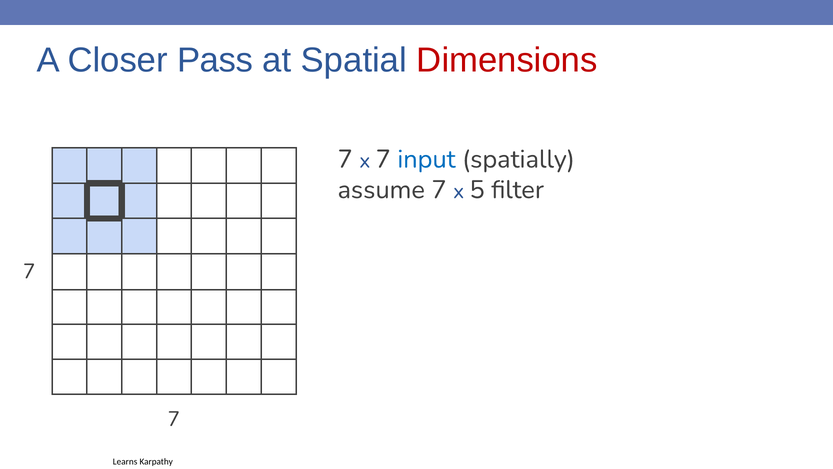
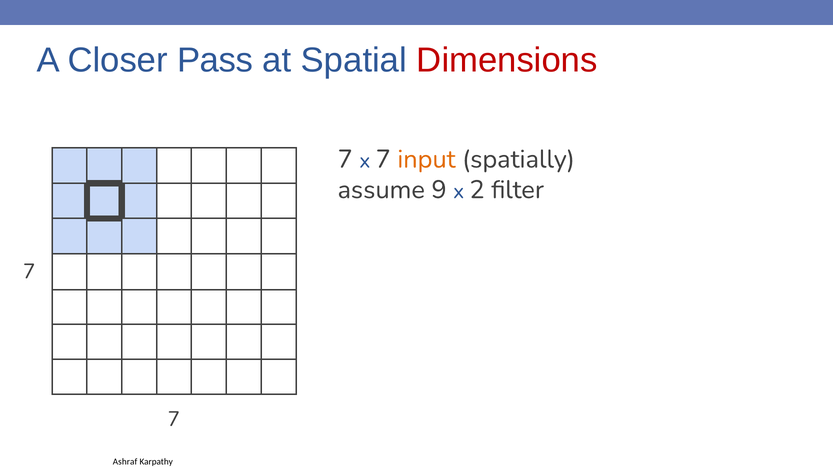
input colour: blue -> orange
assume 7: 7 -> 9
5: 5 -> 2
Learns: Learns -> Ashraf
